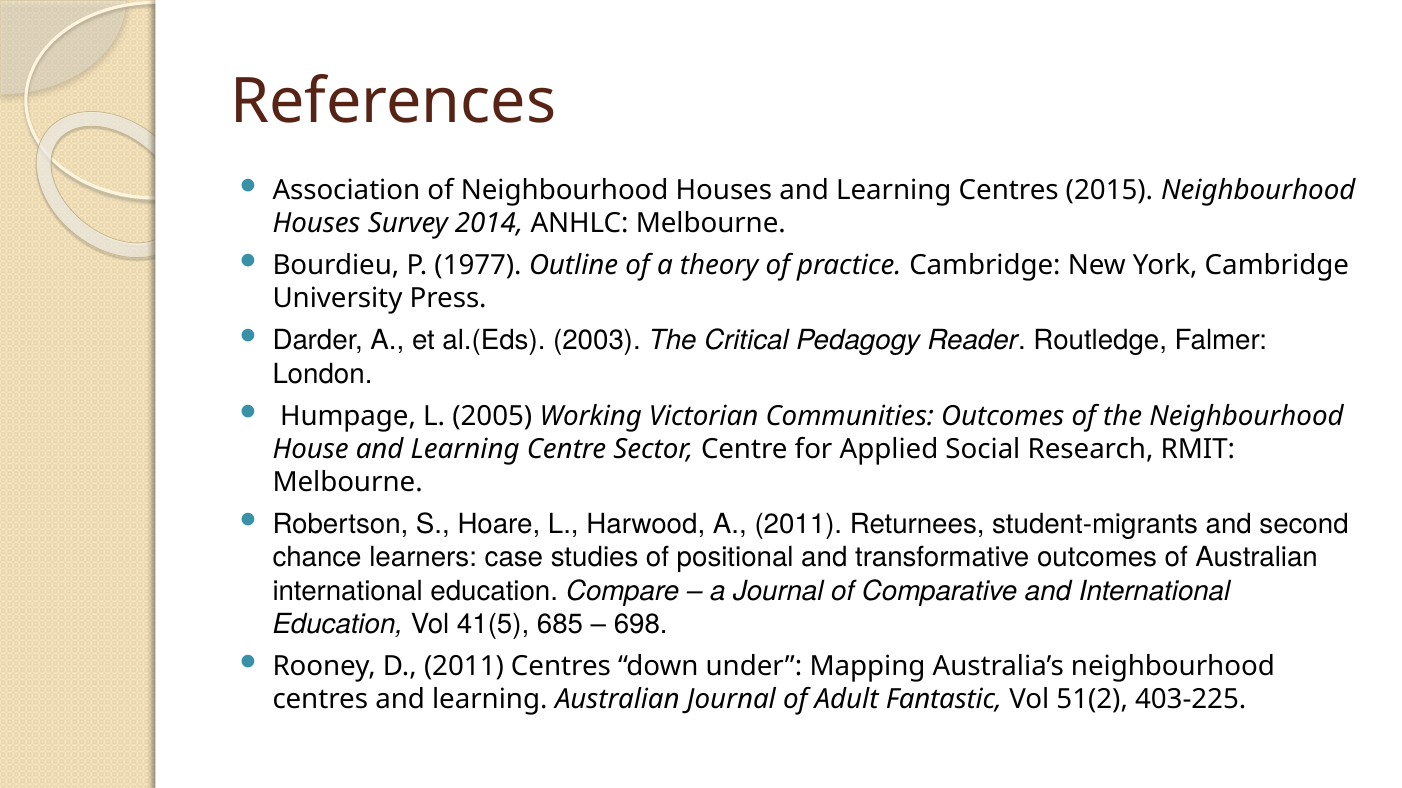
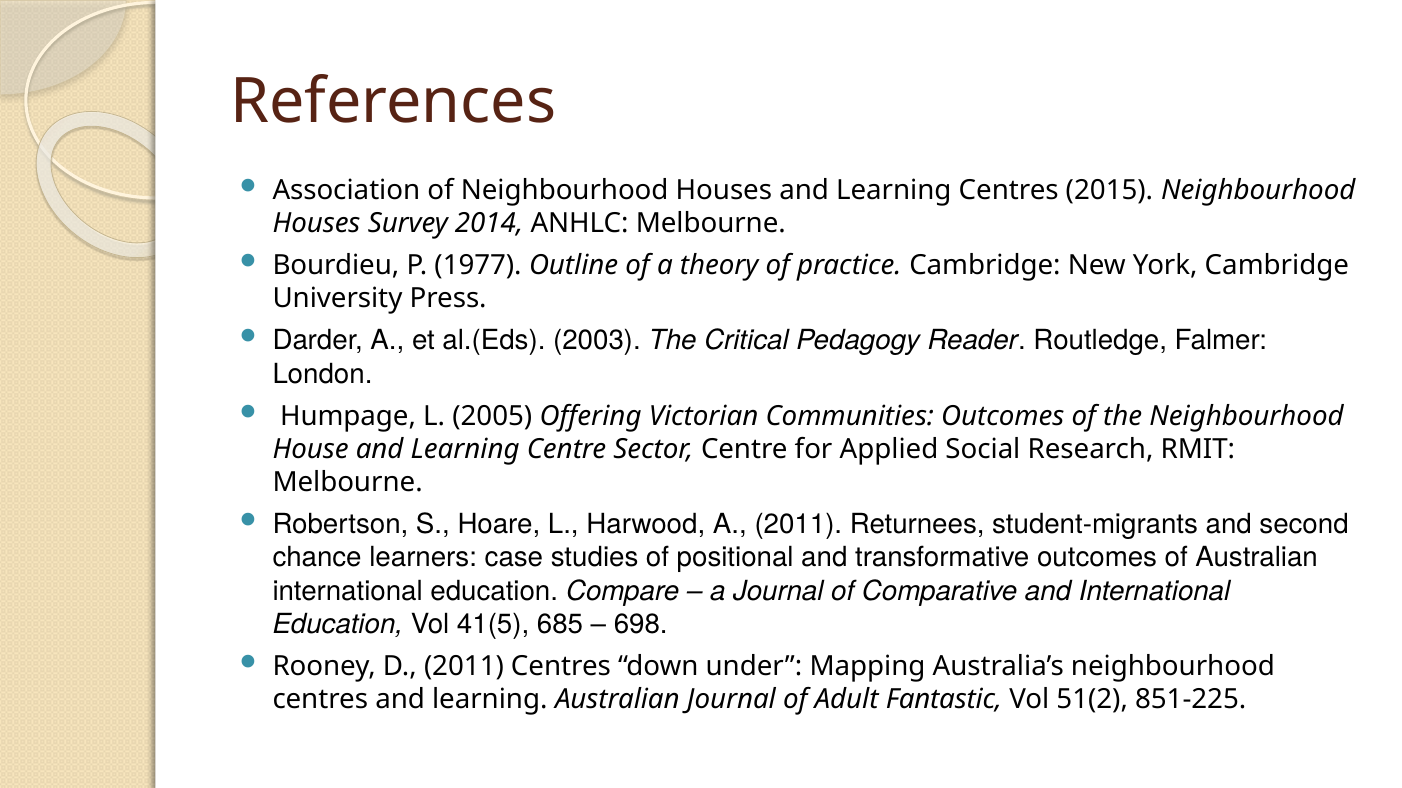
Working: Working -> Offering
403-225: 403-225 -> 851-225
